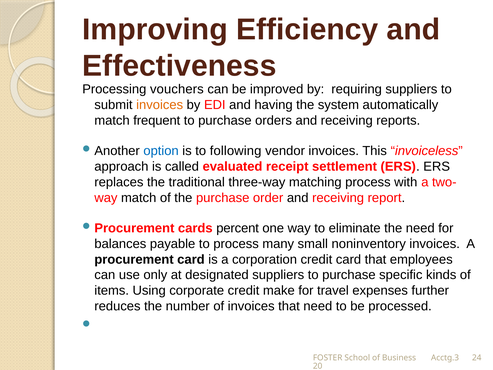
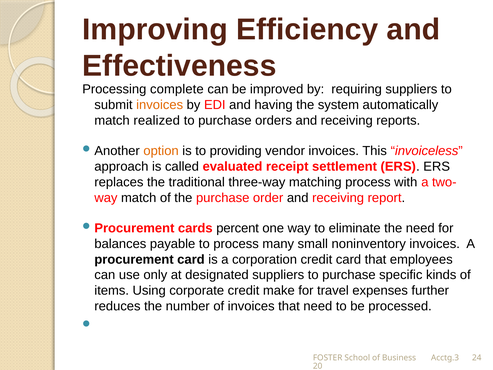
vouchers: vouchers -> complete
frequent: frequent -> realized
option colour: blue -> orange
following: following -> providing
